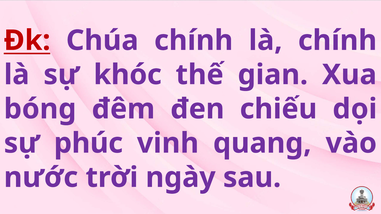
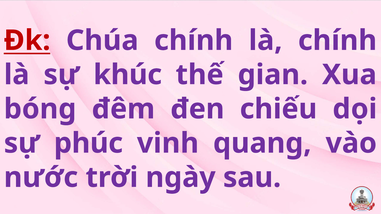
khóc: khóc -> khúc
